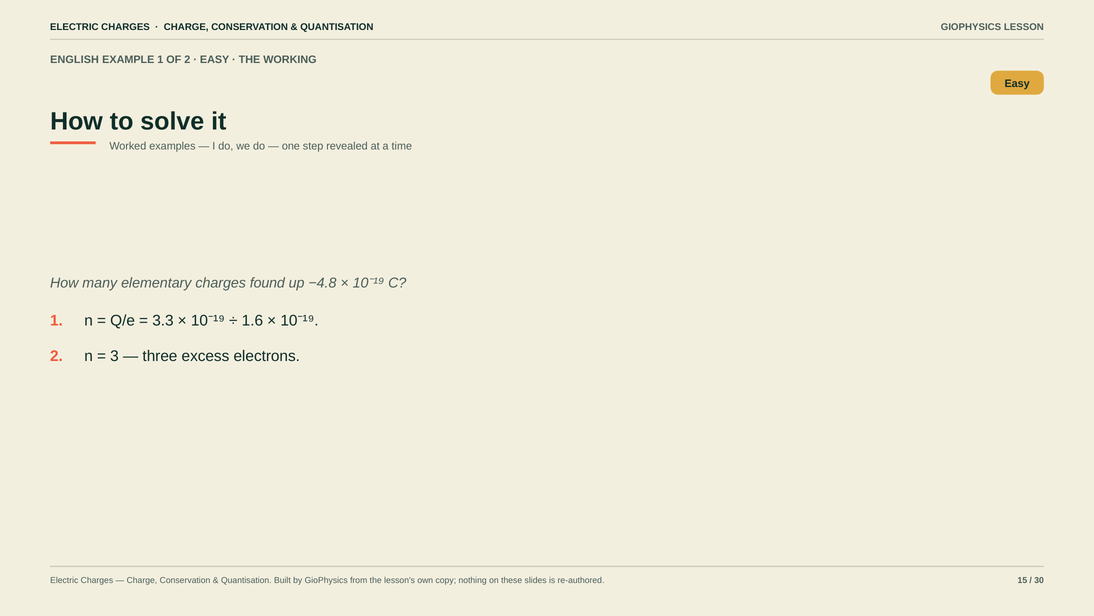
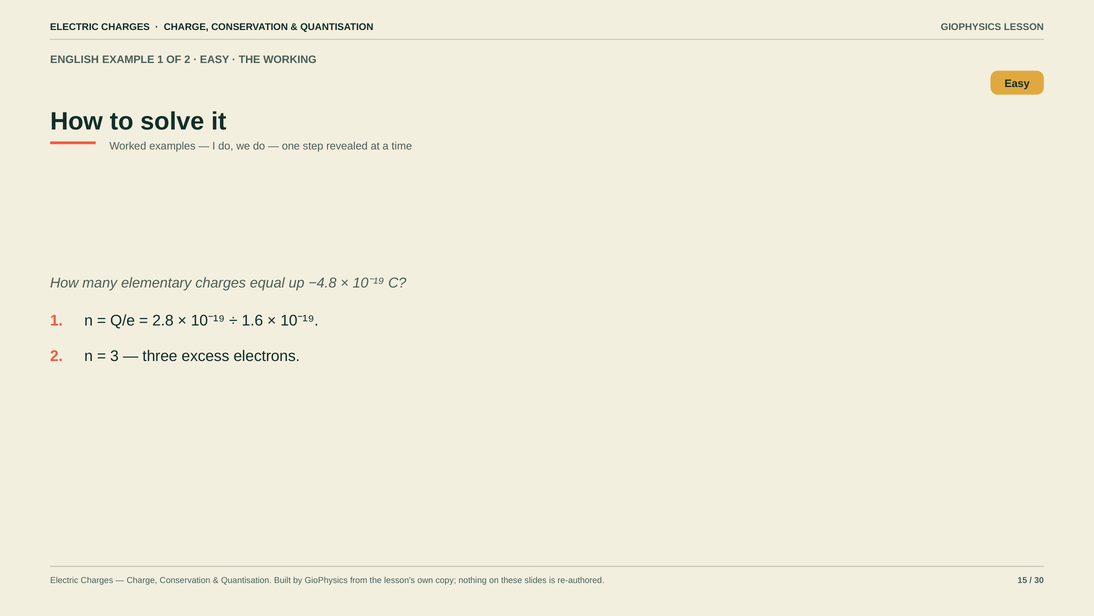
found: found -> equal
3.3: 3.3 -> 2.8
